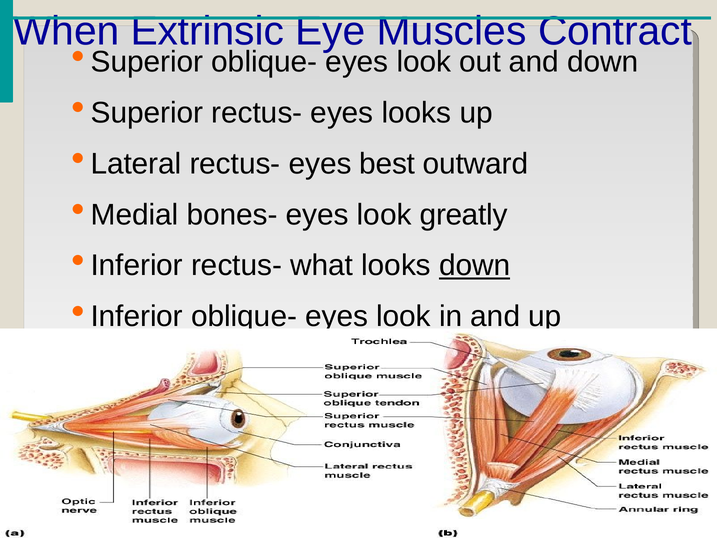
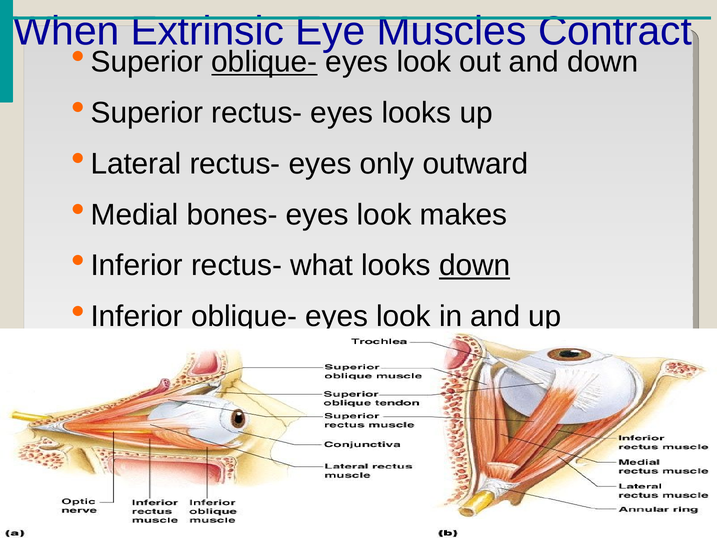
oblique- at (264, 62) underline: none -> present
best: best -> only
greatly: greatly -> makes
